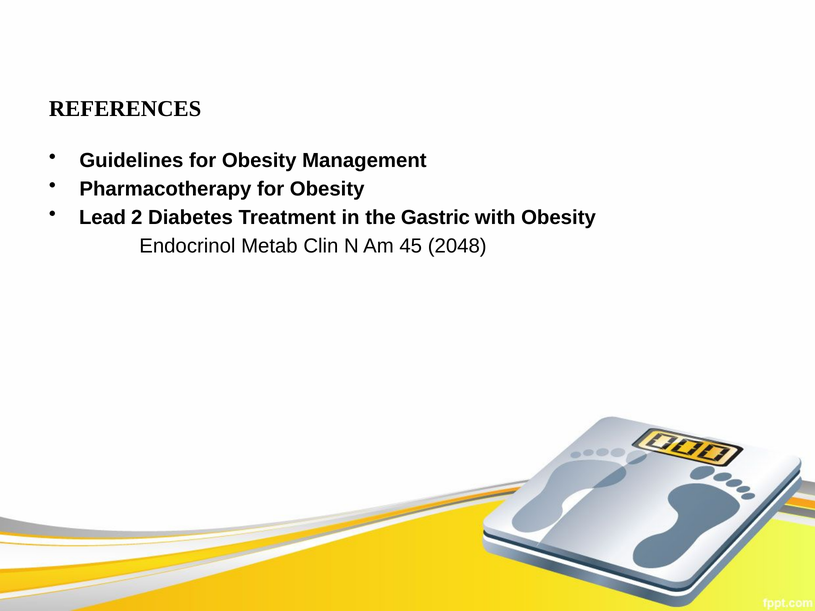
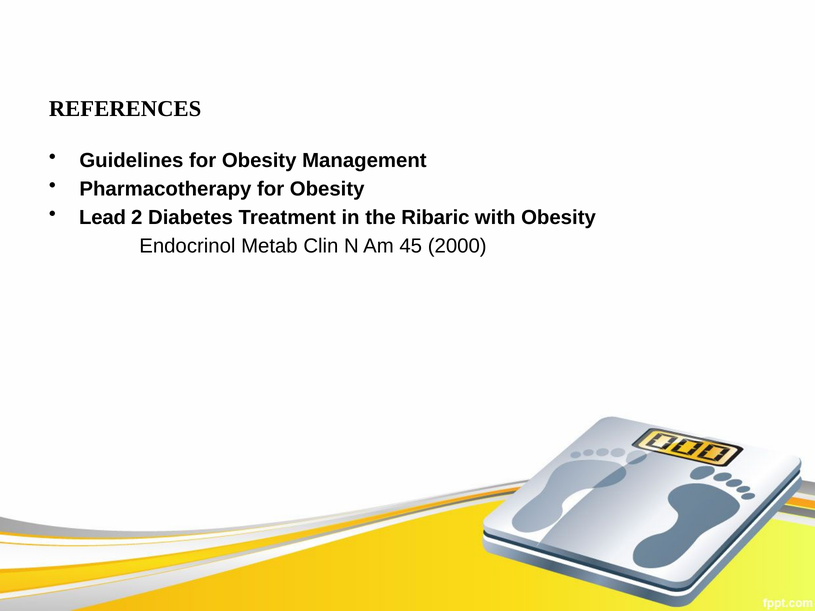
Gastric: Gastric -> Ribaric
2048: 2048 -> 2000
